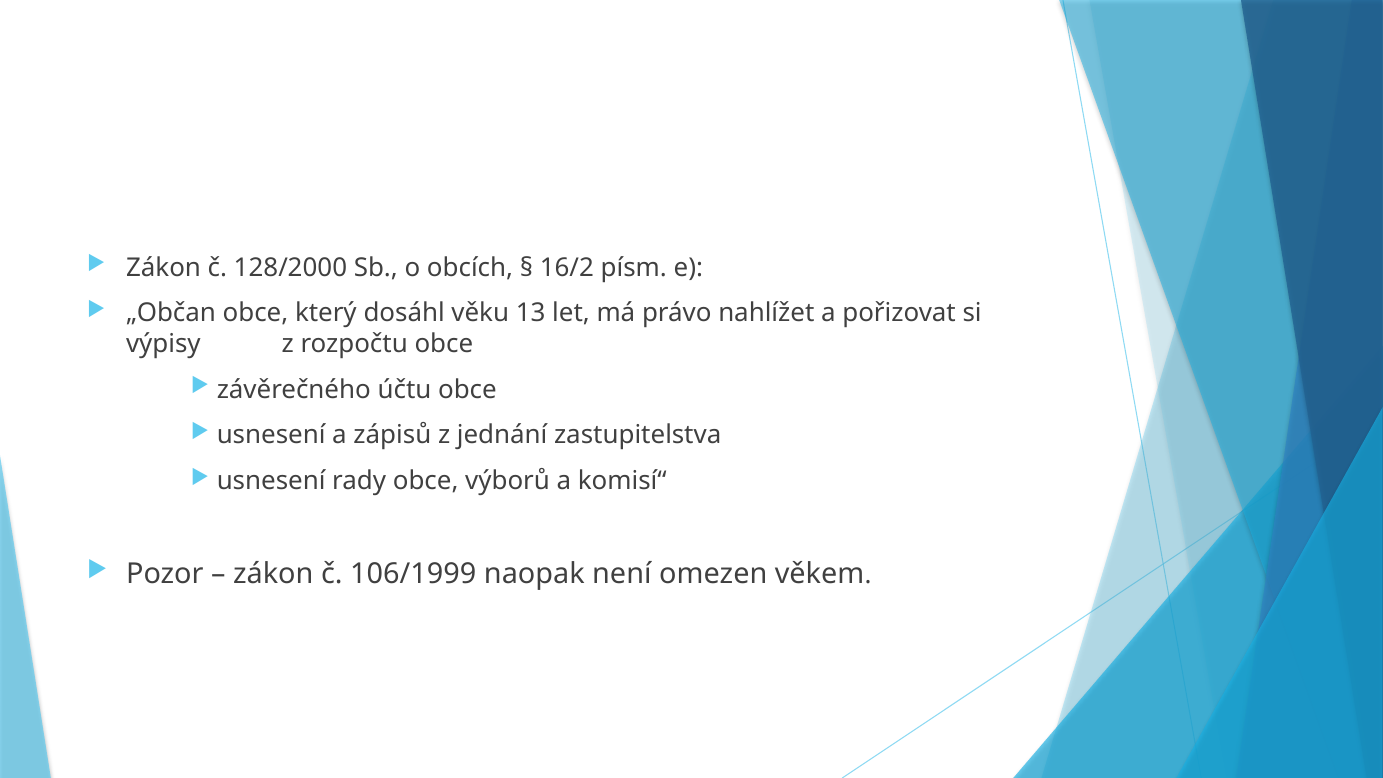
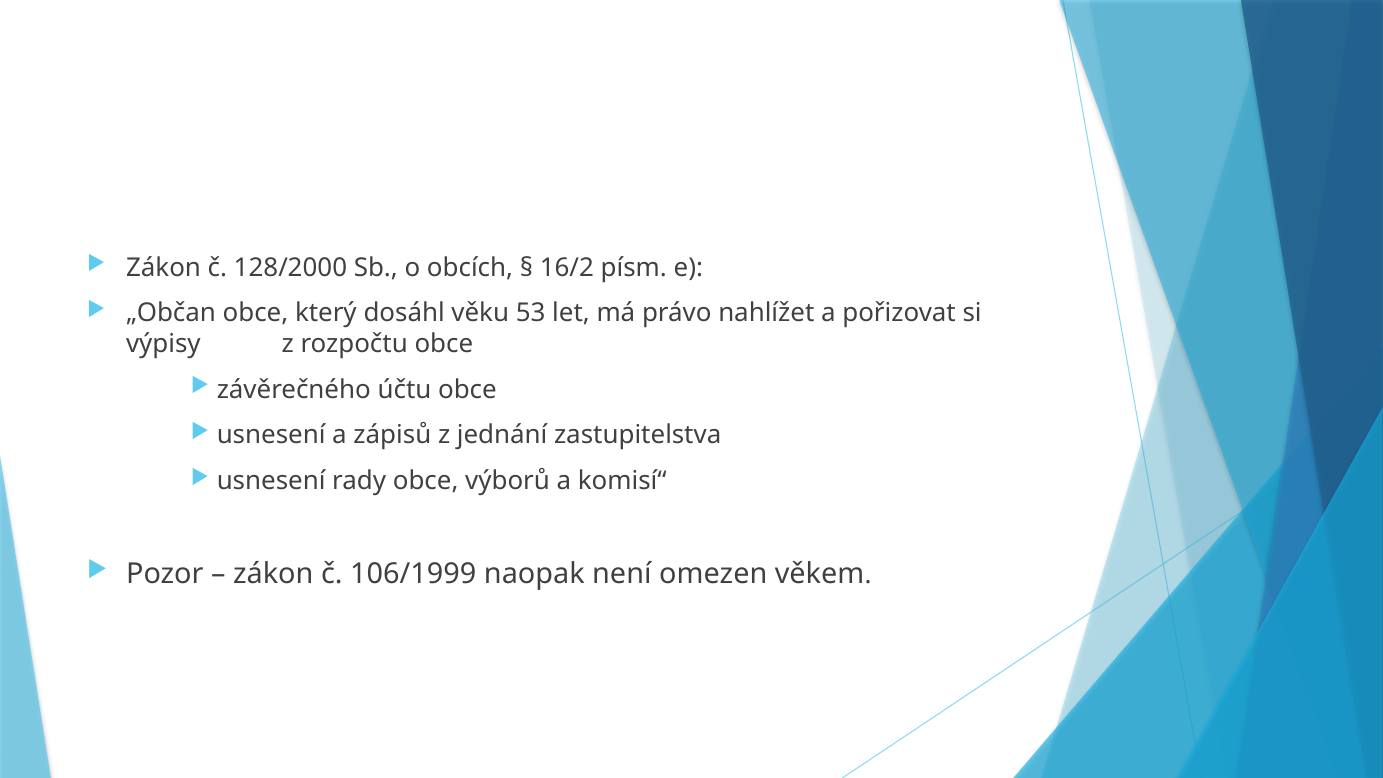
13: 13 -> 53
